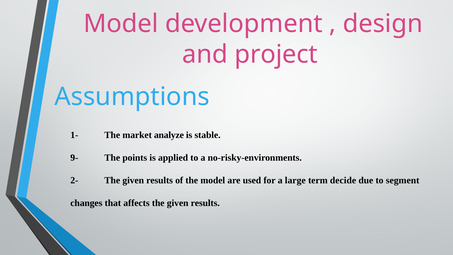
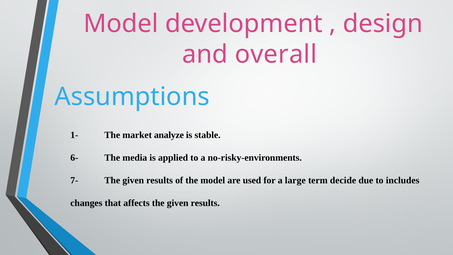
project: project -> overall
9-: 9- -> 6-
points: points -> media
2-: 2- -> 7-
segment: segment -> includes
